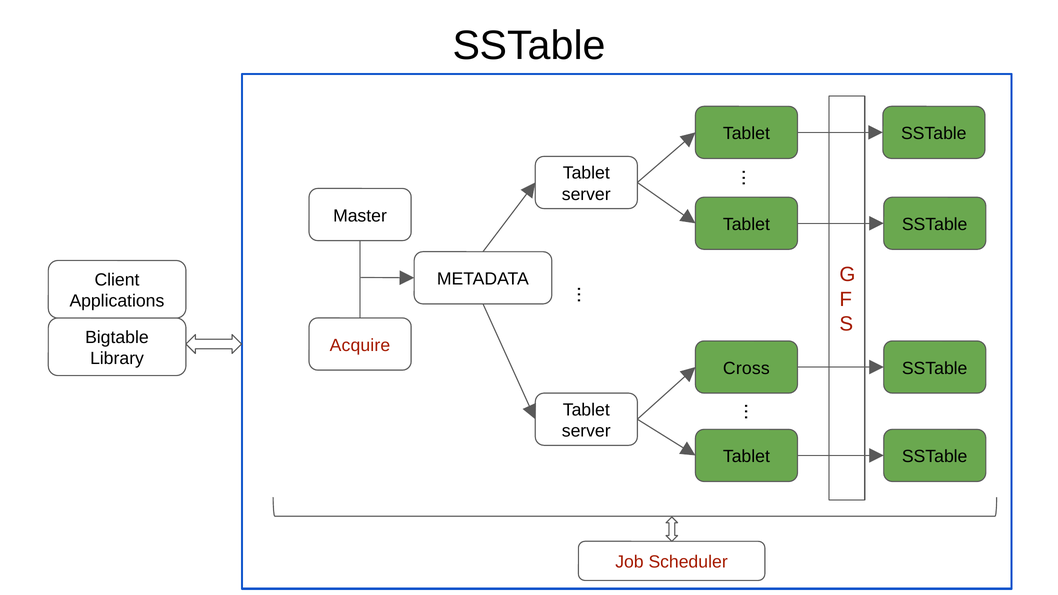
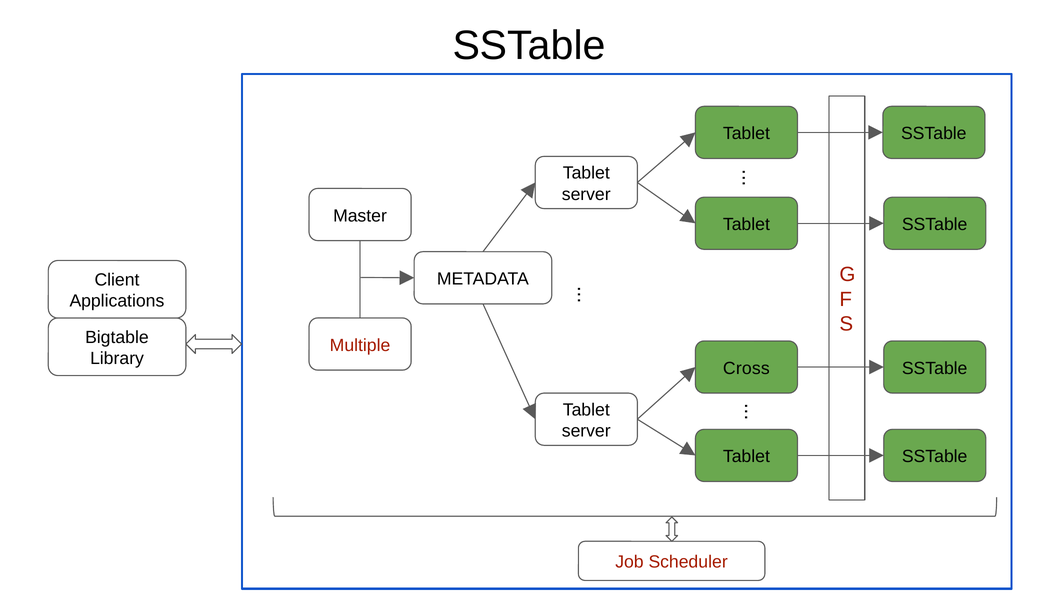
Acquire: Acquire -> Multiple
